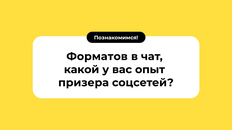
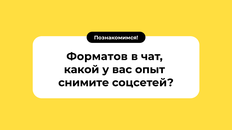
призера: призера -> снимите
